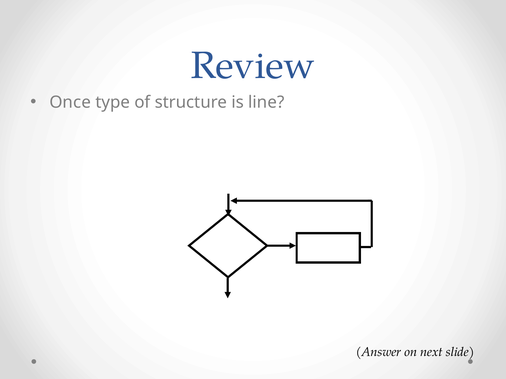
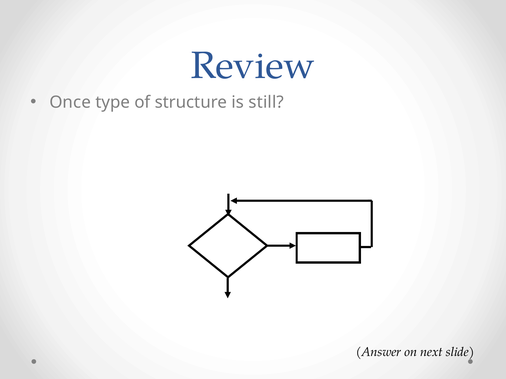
line: line -> still
